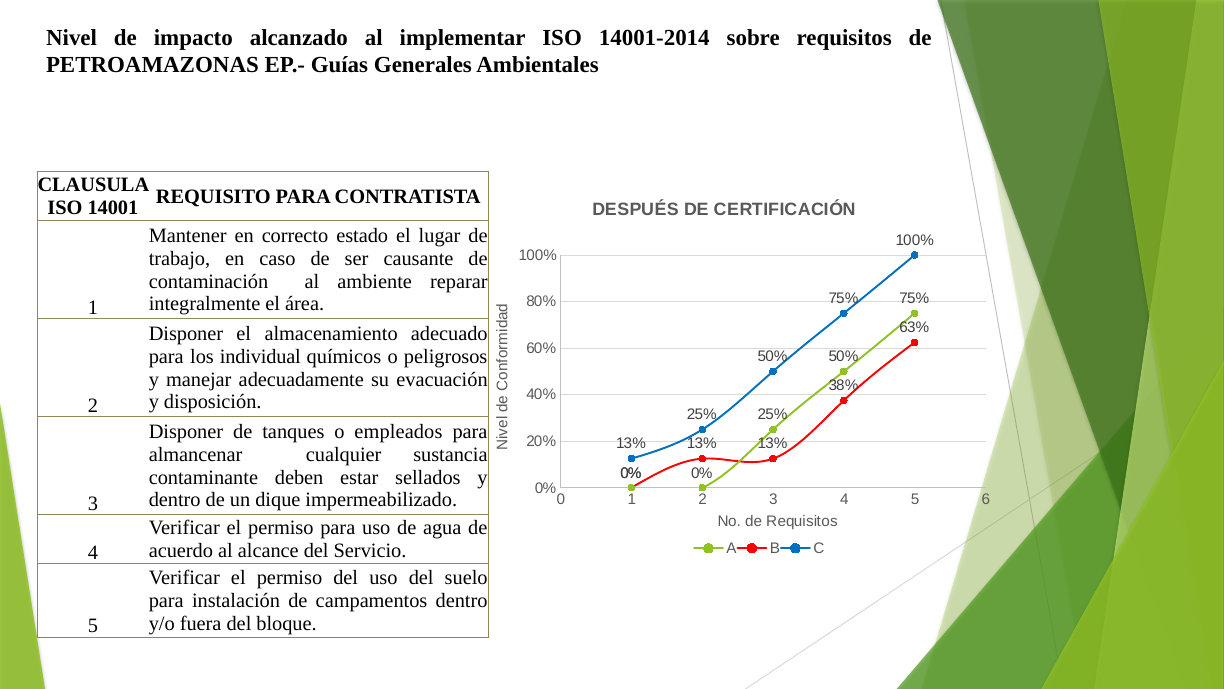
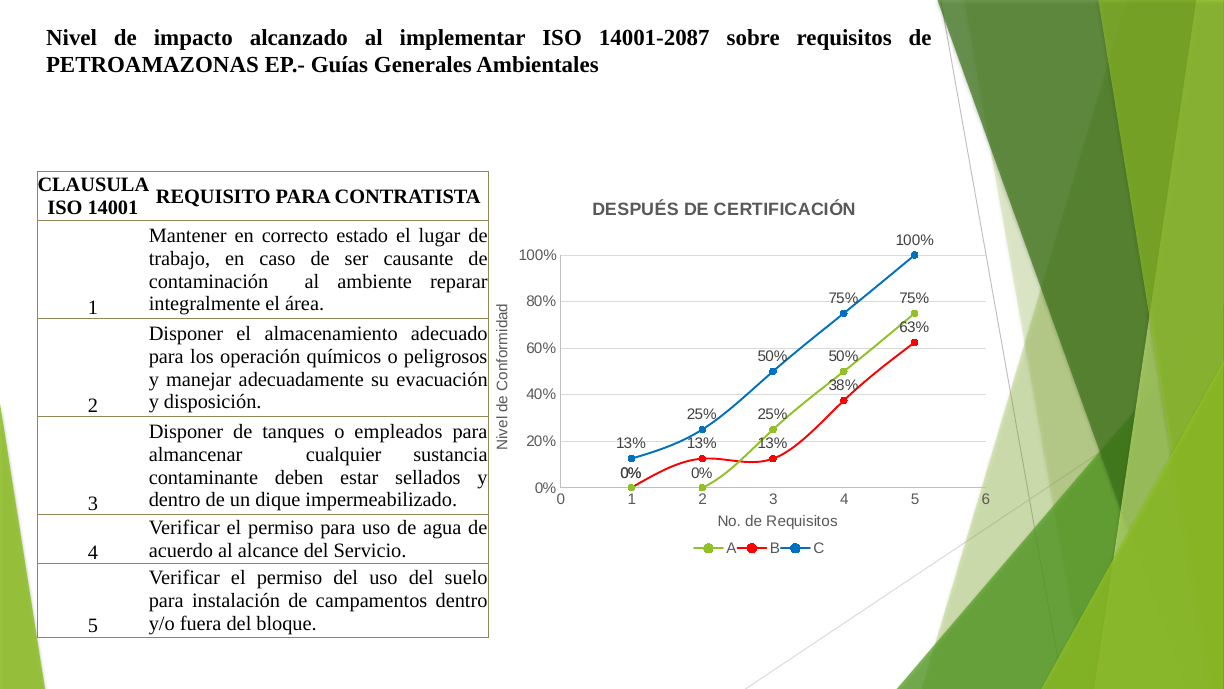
14001-2014: 14001-2014 -> 14001-2087
individual: individual -> operación
